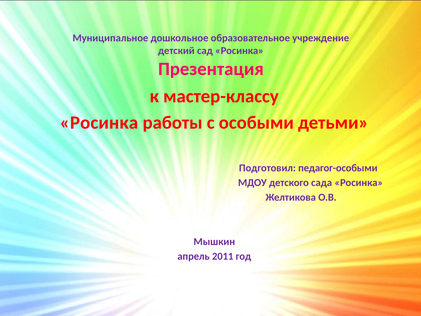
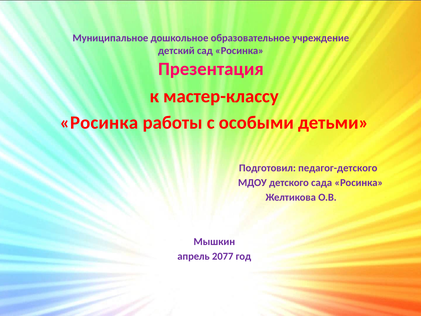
педагог-особыми: педагог-особыми -> педагог-детского
2011: 2011 -> 2077
